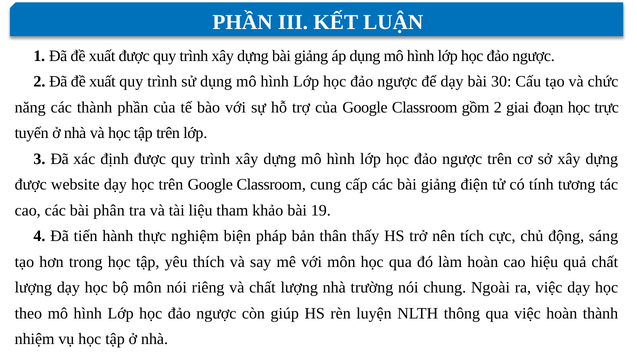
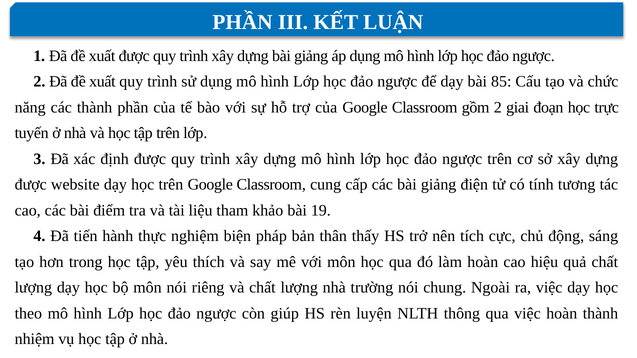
30: 30 -> 85
phân: phân -> điểm
